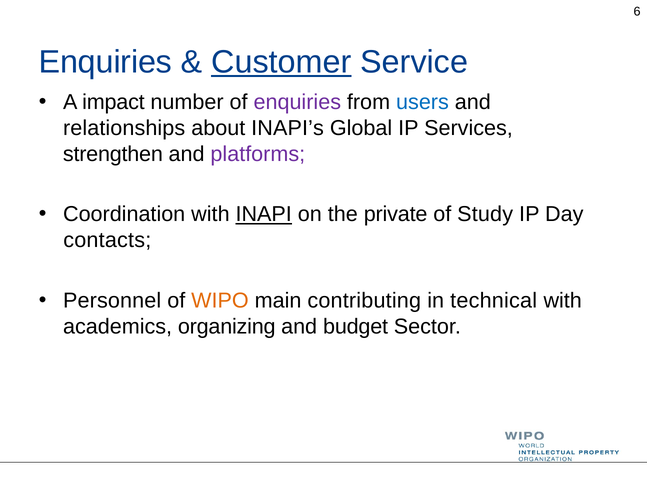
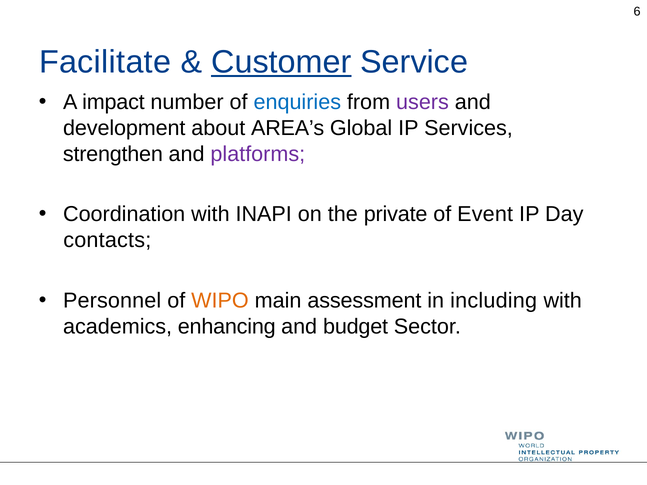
Enquiries at (105, 62): Enquiries -> Facilitate
enquiries at (297, 102) colour: purple -> blue
users colour: blue -> purple
relationships: relationships -> development
INAPI’s: INAPI’s -> AREA’s
INAPI underline: present -> none
Study: Study -> Event
contributing: contributing -> assessment
technical: technical -> including
organizing: organizing -> enhancing
